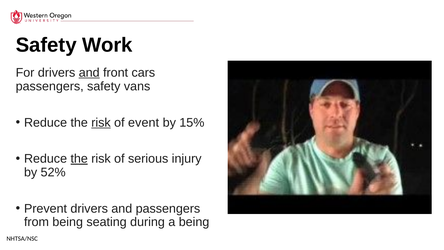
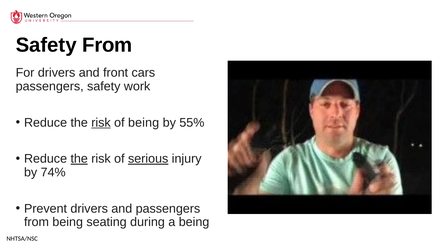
Safety Work: Work -> From
and at (89, 73) underline: present -> none
vans: vans -> work
of event: event -> being
15%: 15% -> 55%
serious underline: none -> present
52%: 52% -> 74%
